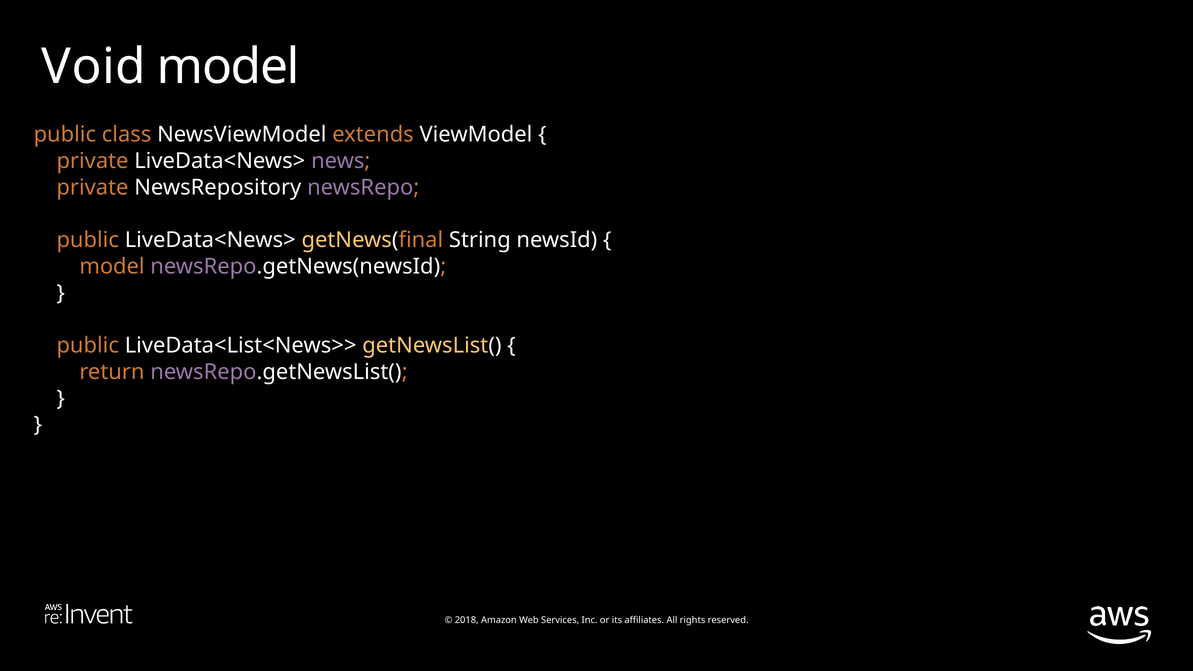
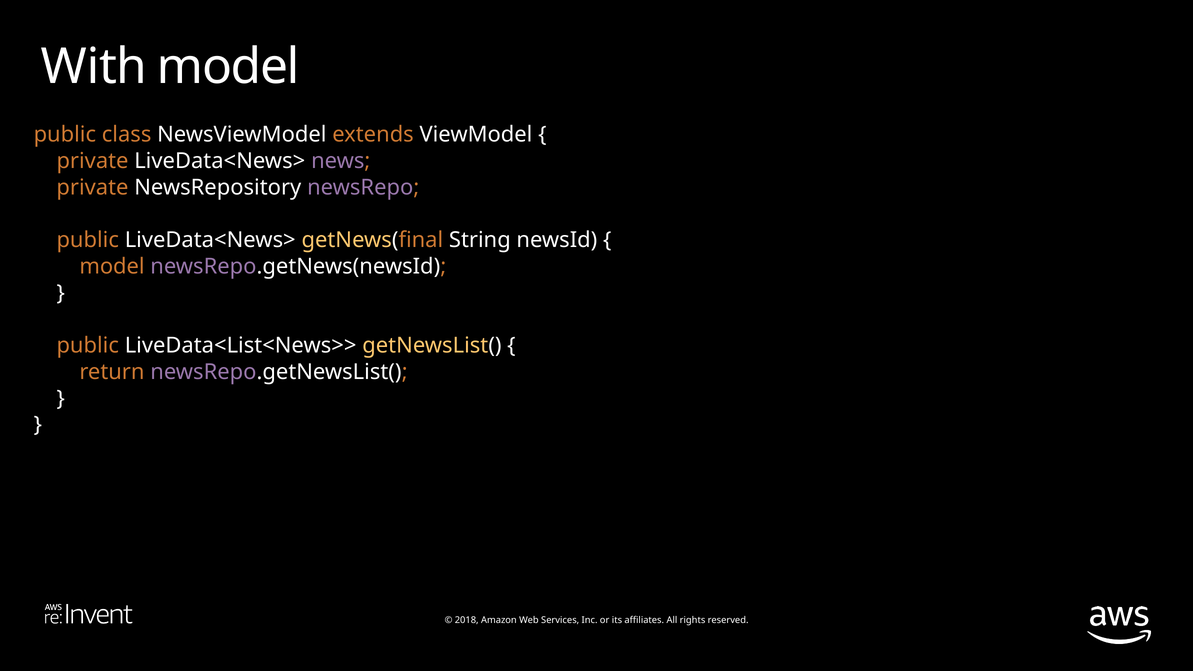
Void: Void -> With
